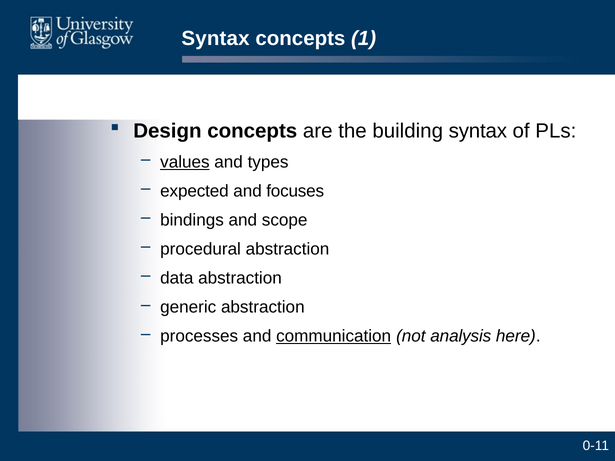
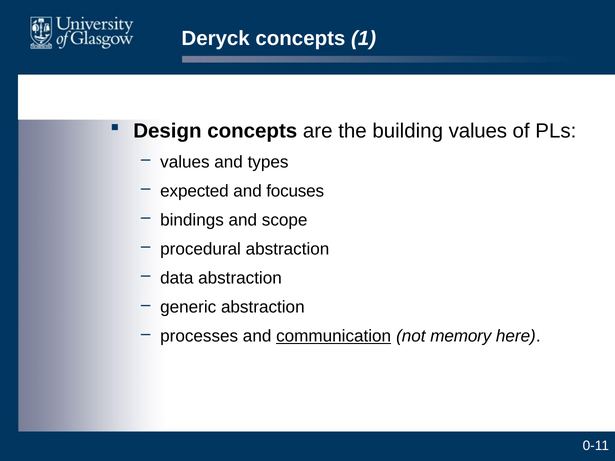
Syntax at (216, 38): Syntax -> Deryck
building syntax: syntax -> values
values at (185, 162) underline: present -> none
analysis: analysis -> memory
